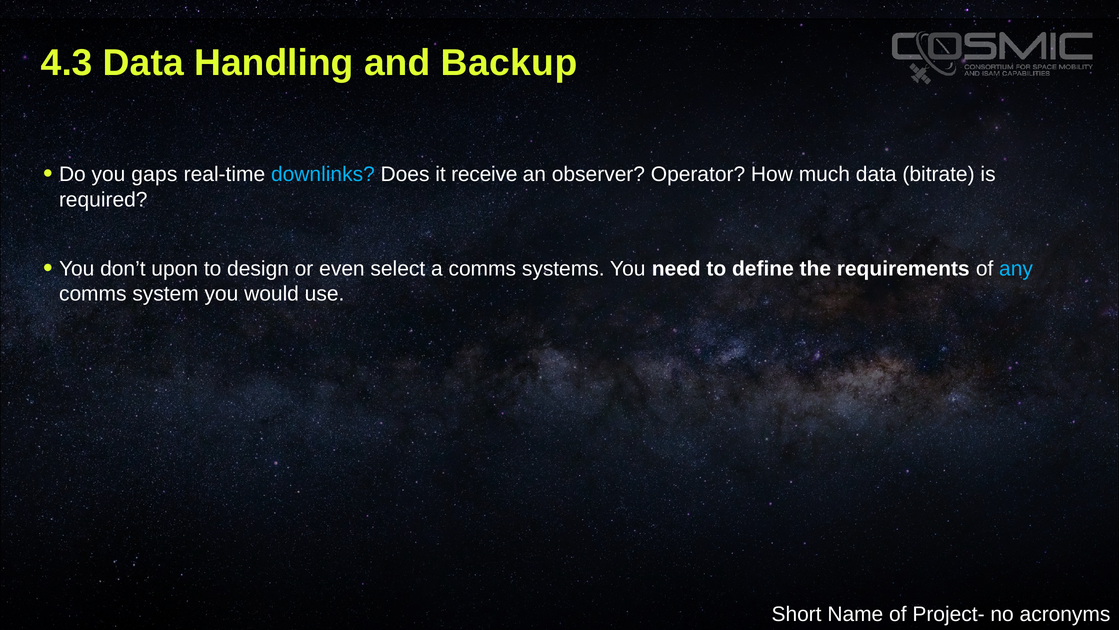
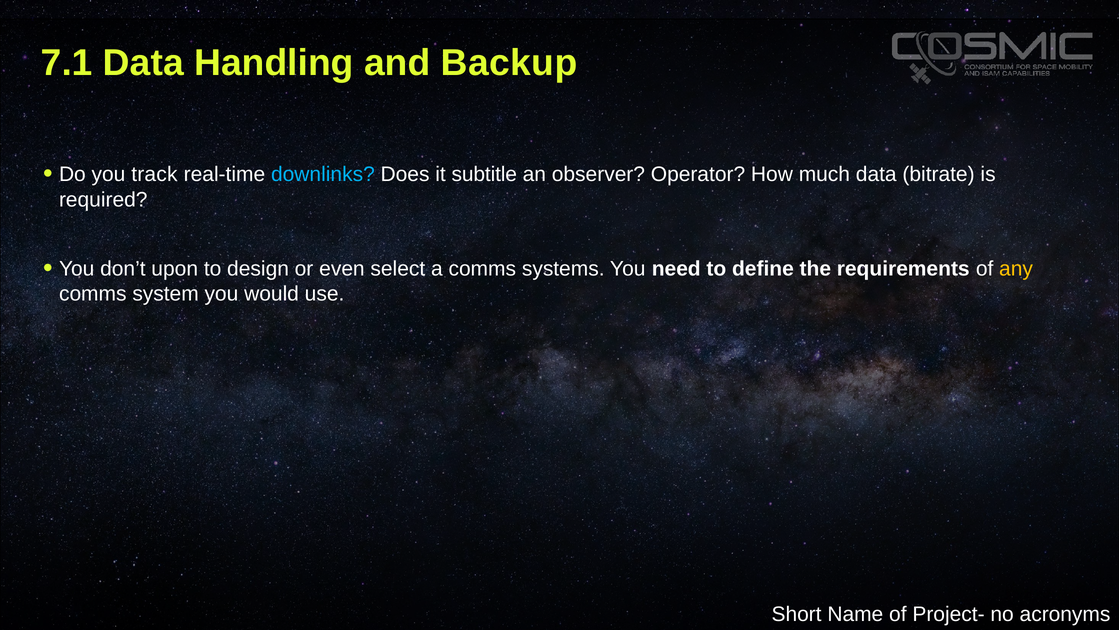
4.3: 4.3 -> 7.1
gaps: gaps -> track
receive: receive -> subtitle
any colour: light blue -> yellow
